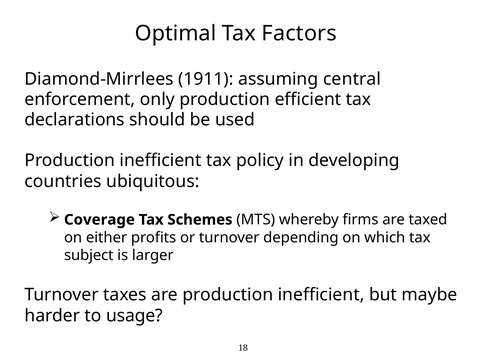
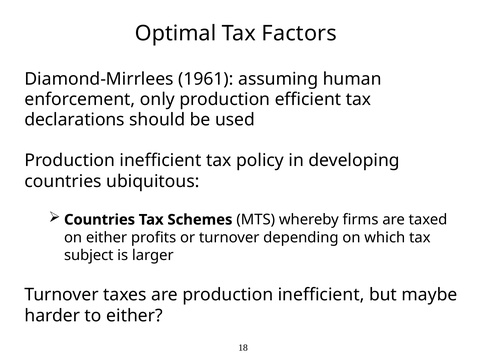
1911: 1911 -> 1961
central: central -> human
Coverage at (99, 220): Coverage -> Countries
to usage: usage -> either
